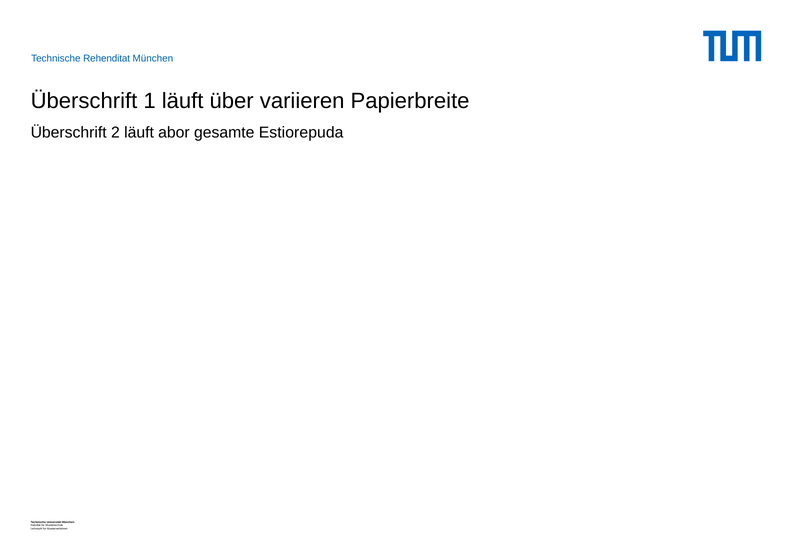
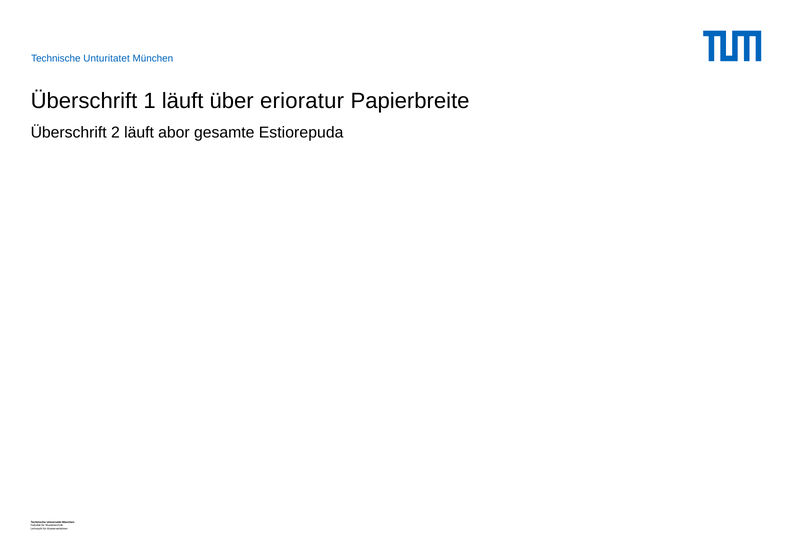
Rehenditat: Rehenditat -> Unturitatet
variieren: variieren -> erioratur
